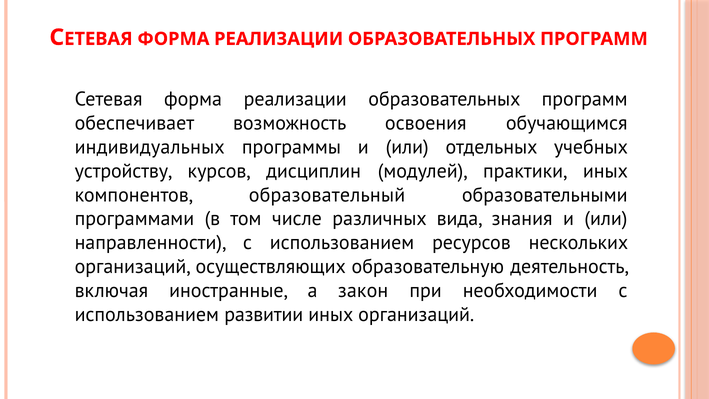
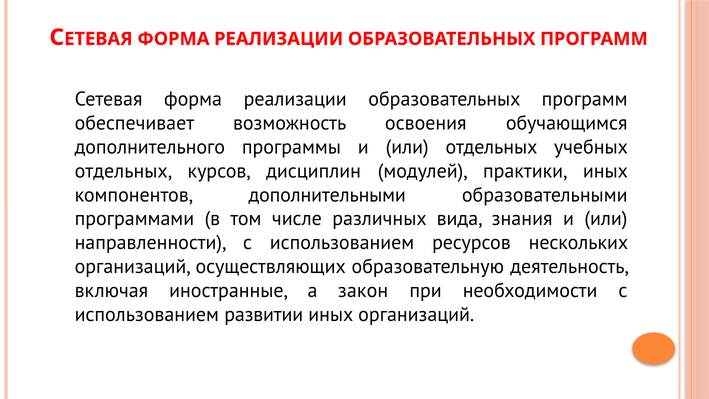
индивидуальных: индивидуальных -> дополнительного
устройству at (124, 171): устройству -> отдельных
образовательный: образовательный -> дополнительными
